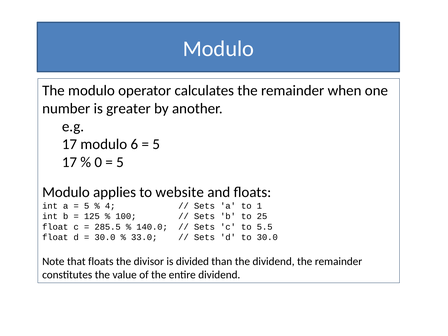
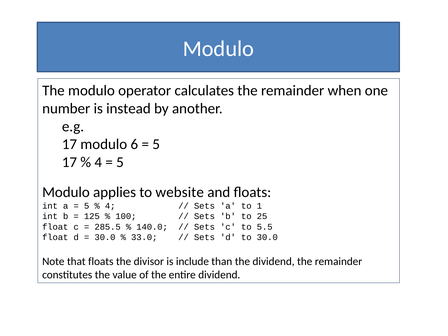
greater: greater -> instead
0 at (98, 162): 0 -> 4
divided: divided -> include
